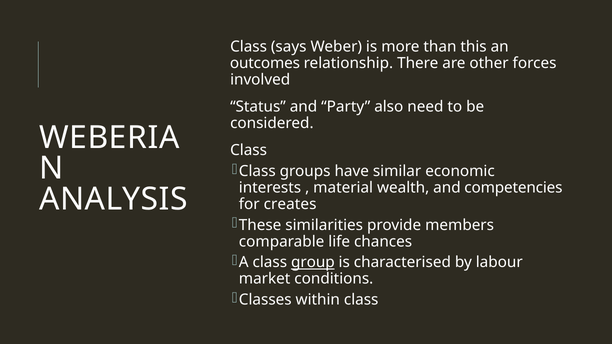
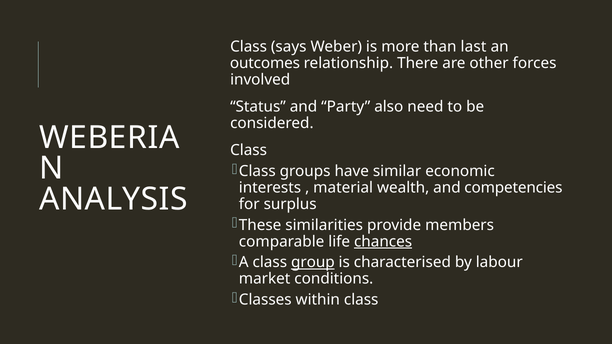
this: this -> last
creates: creates -> surplus
chances underline: none -> present
